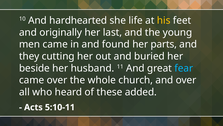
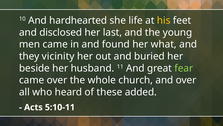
originally: originally -> disclosed
parts: parts -> what
cutting: cutting -> vicinity
fear colour: light blue -> light green
